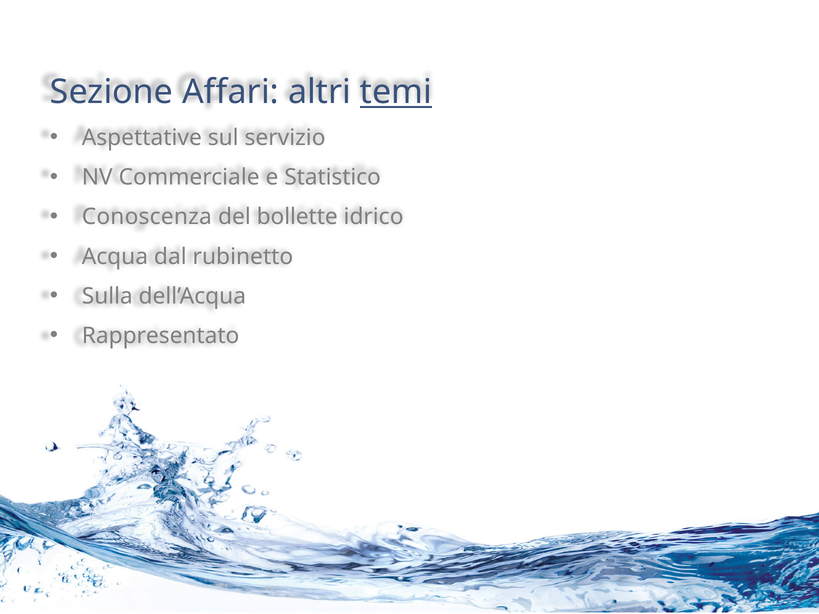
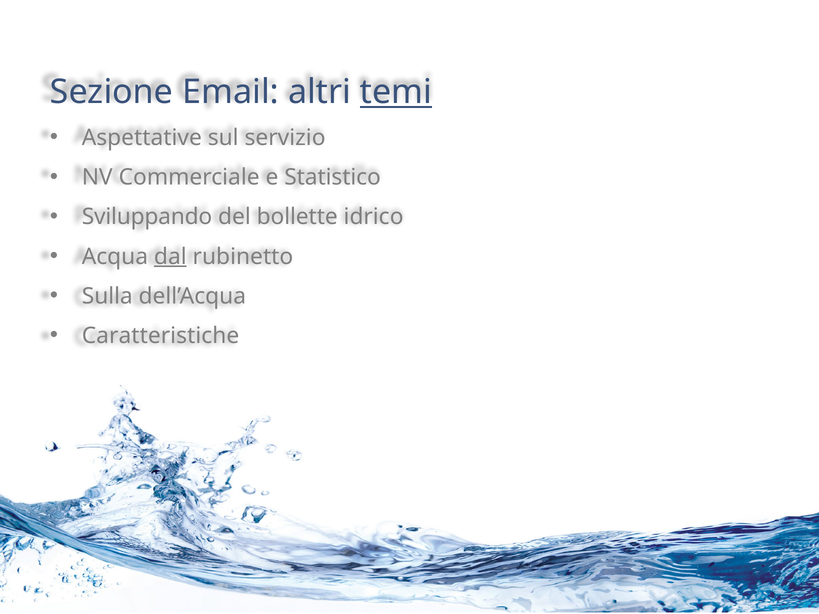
Affari: Affari -> Email
Conoscenza: Conoscenza -> Sviluppando
dal underline: none -> present
Rappresentato: Rappresentato -> Caratteristiche
